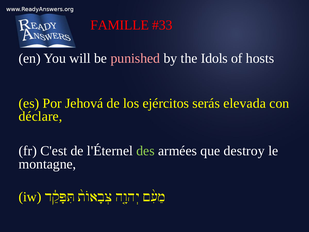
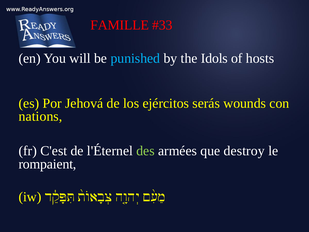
punished colour: pink -> light blue
elevada: elevada -> wounds
déclare: déclare -> nations
montagne: montagne -> rompaient
